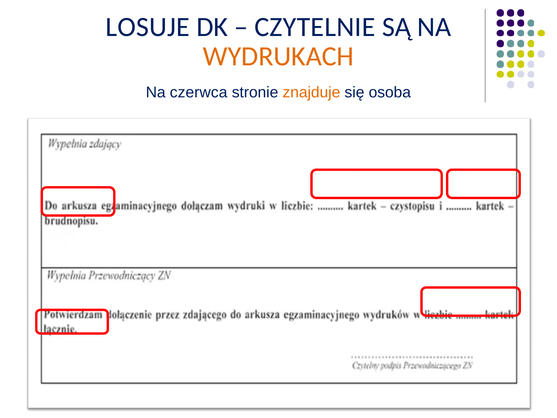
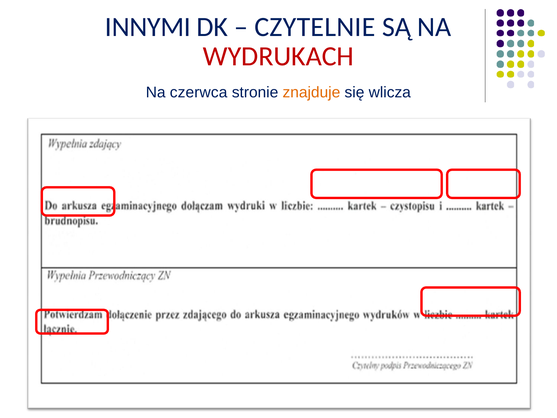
LOSUJE: LOSUJE -> INNYMI
WYDRUKACH colour: orange -> red
osoba: osoba -> wlicza
